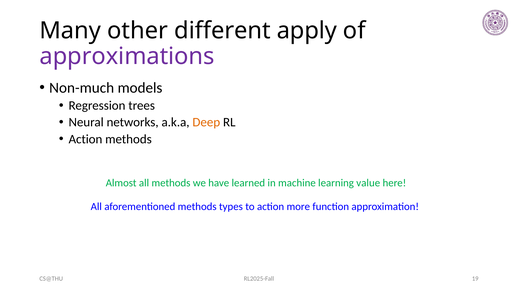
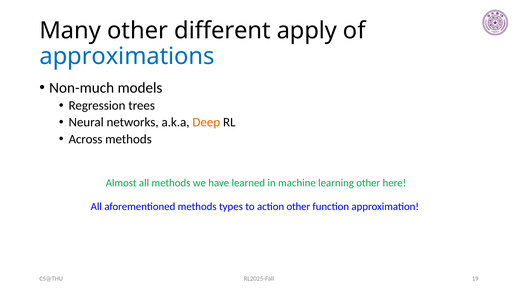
approximations colour: purple -> blue
Action at (85, 139): Action -> Across
learning value: value -> other
action more: more -> other
